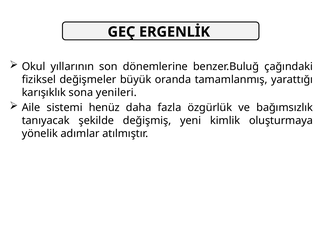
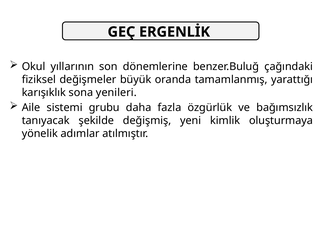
henüz: henüz -> grubu
